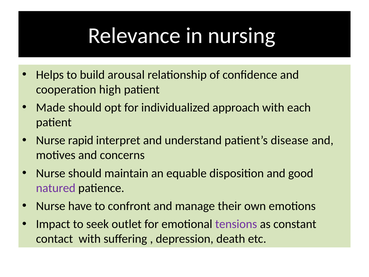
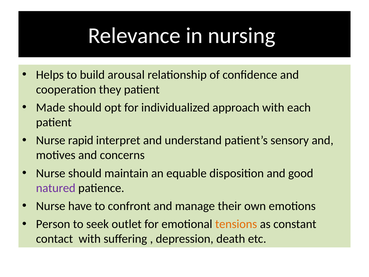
high: high -> they
disease: disease -> sensory
Impact: Impact -> Person
tensions colour: purple -> orange
